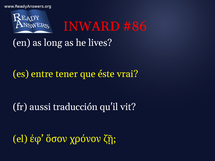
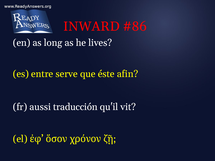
tener: tener -> serve
vrai: vrai -> afin
